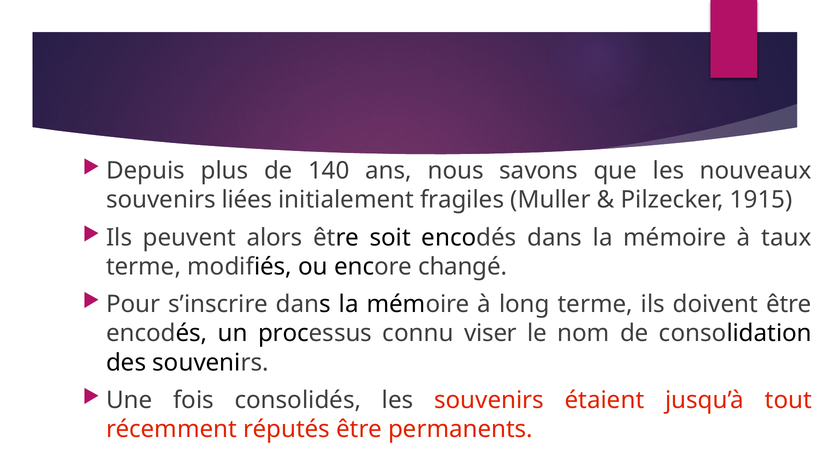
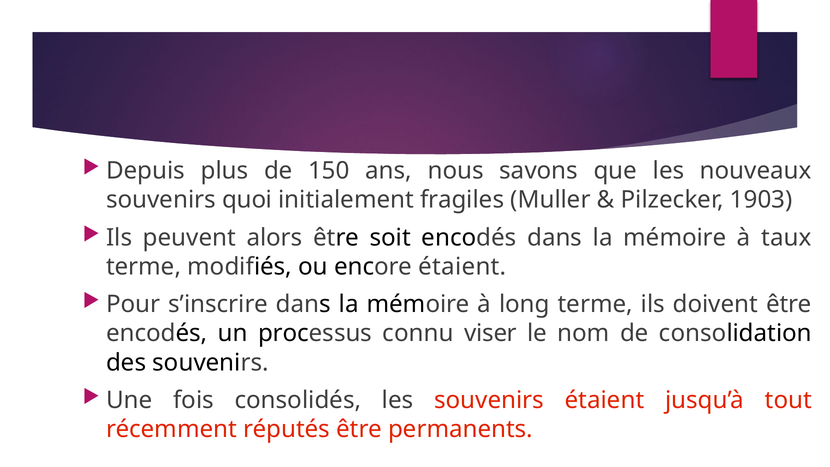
140: 140 -> 150
liées: liées -> quoi
1915: 1915 -> 1903
encore changé: changé -> étaient
